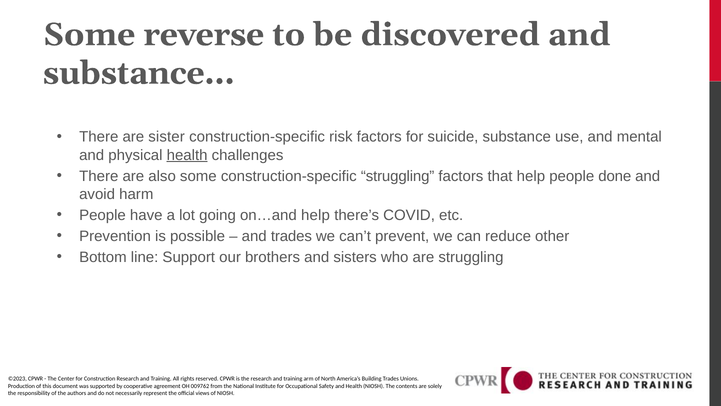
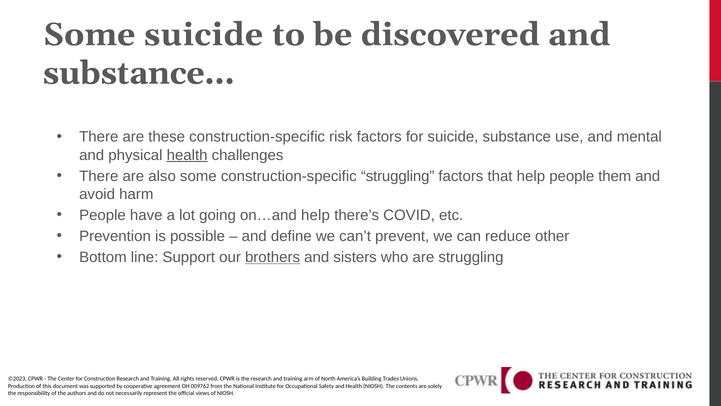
Some reverse: reverse -> suicide
sister: sister -> these
done: done -> them
and trades: trades -> define
brothers underline: none -> present
